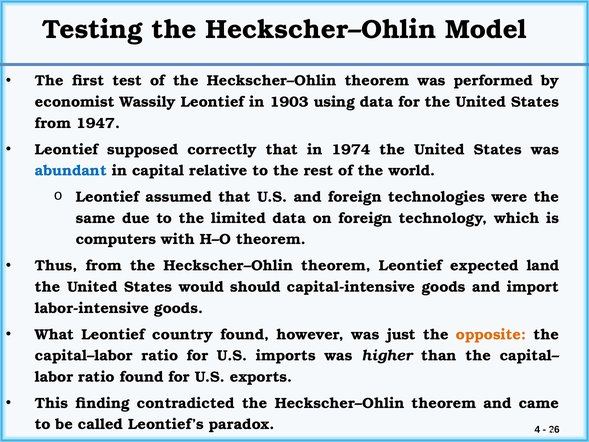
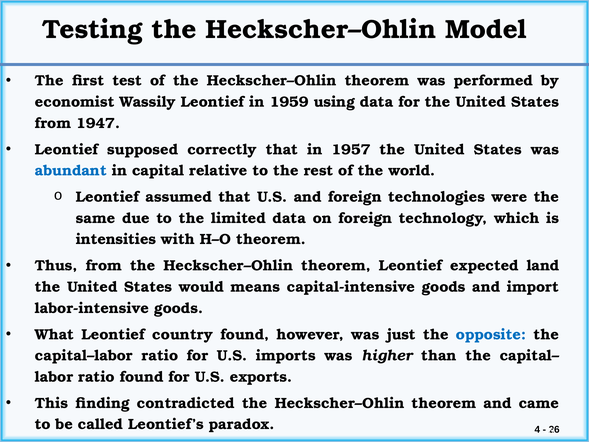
1903: 1903 -> 1959
1974: 1974 -> 1957
computers: computers -> intensities
should: should -> means
opposite colour: orange -> blue
